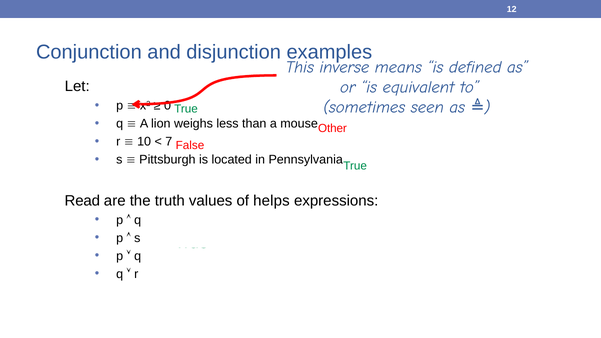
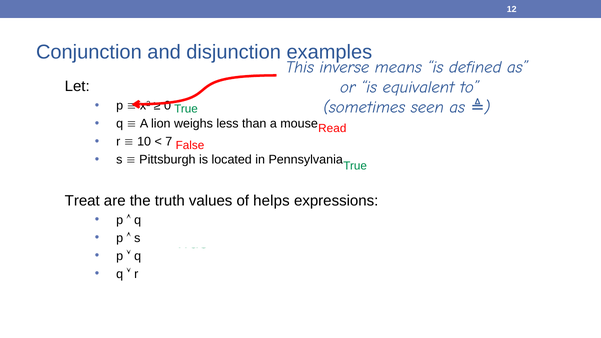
Other: Other -> Read
Read: Read -> Treat
